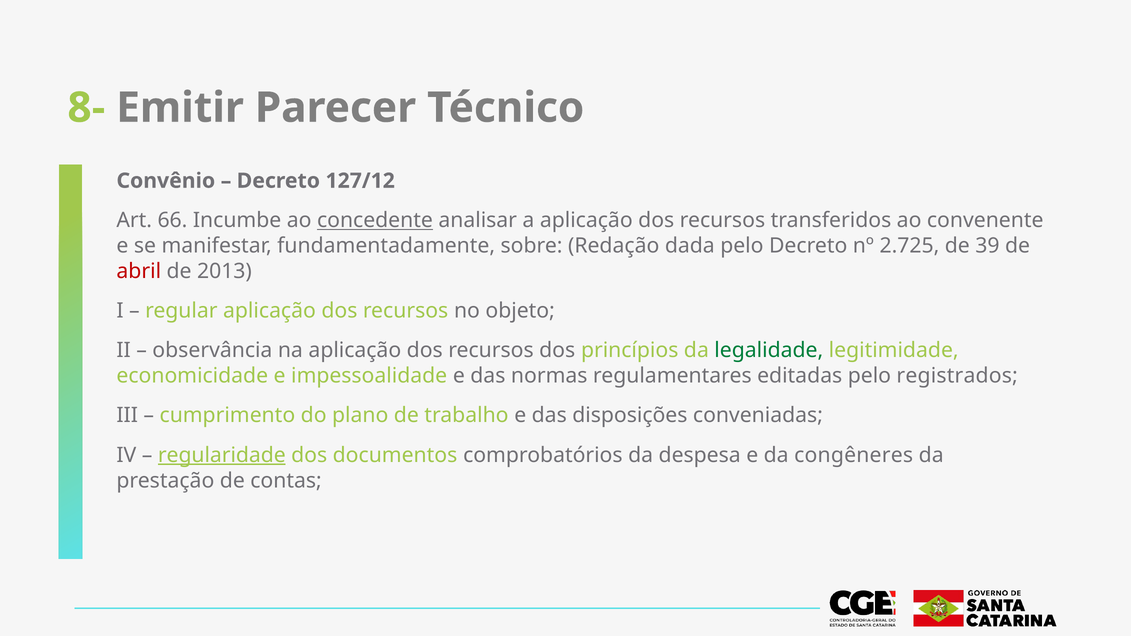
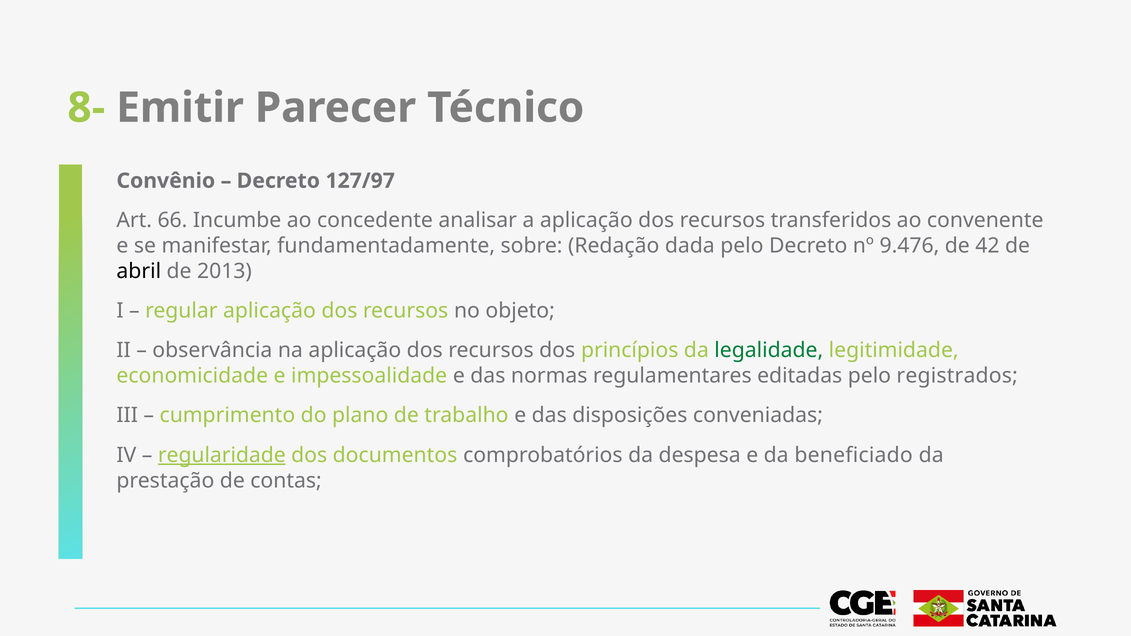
127/12: 127/12 -> 127/97
concedente underline: present -> none
2.725: 2.725 -> 9.476
39: 39 -> 42
abril colour: red -> black
congêneres: congêneres -> beneficiado
